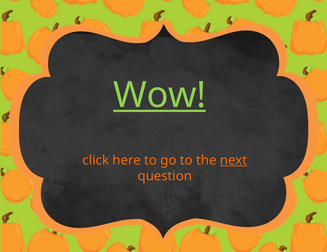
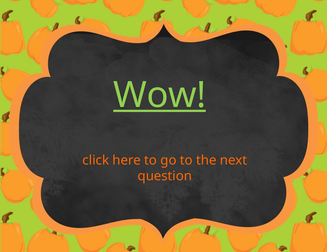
next underline: present -> none
